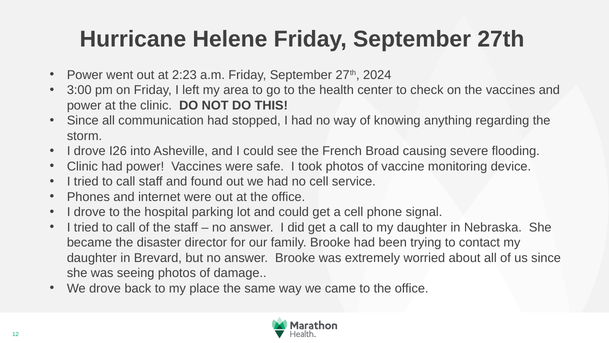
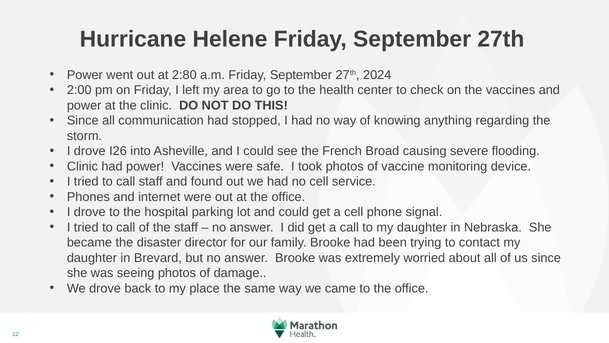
2:23: 2:23 -> 2:80
3:00: 3:00 -> 2:00
